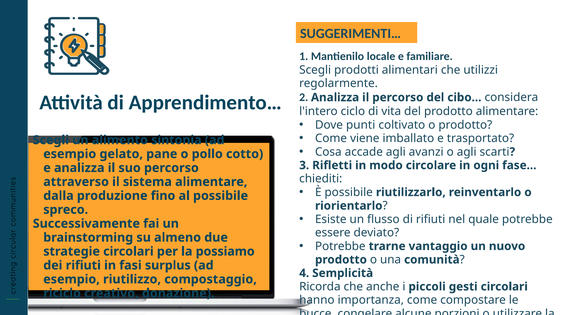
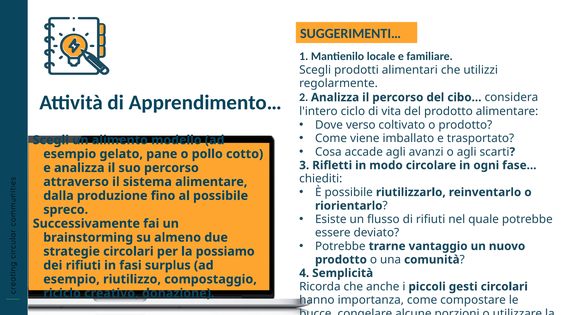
punti: punti -> verso
sintonia: sintonia -> modello
